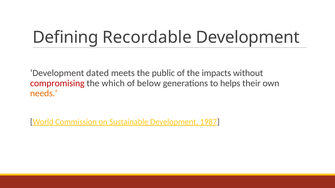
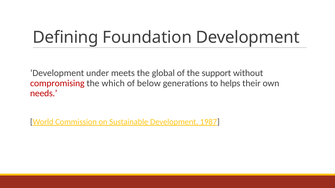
Recordable: Recordable -> Foundation
dated: dated -> under
public: public -> global
impacts: impacts -> support
needs colour: orange -> red
